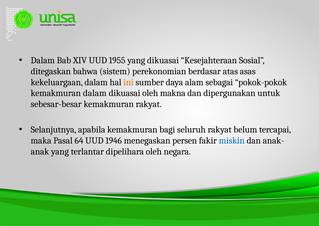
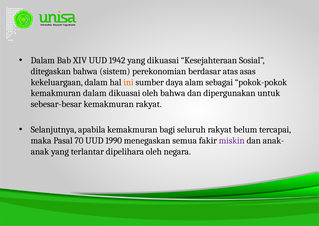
1955: 1955 -> 1942
oleh makna: makna -> bahwa
64: 64 -> 70
1946: 1946 -> 1990
persen: persen -> semua
miskin colour: blue -> purple
